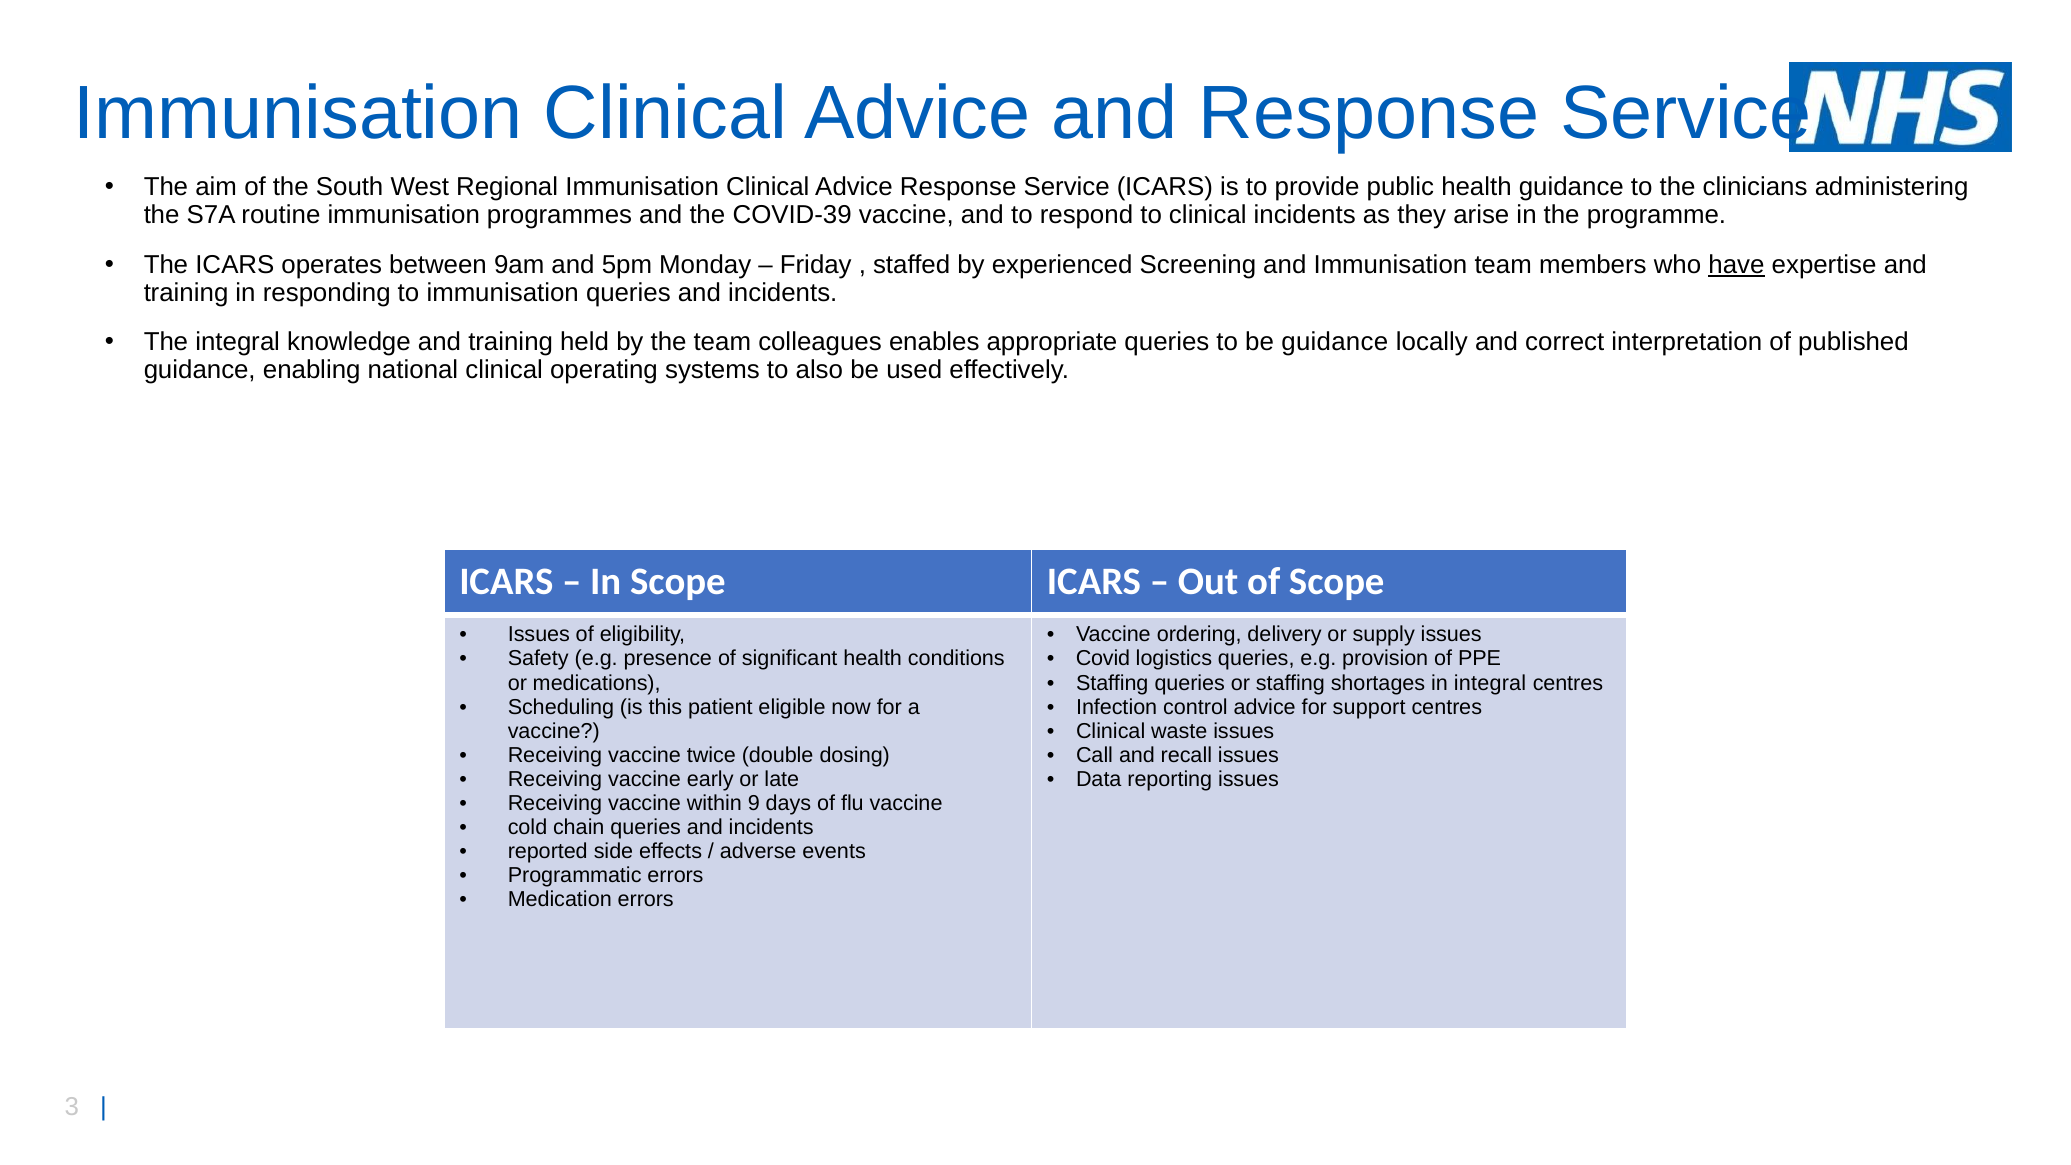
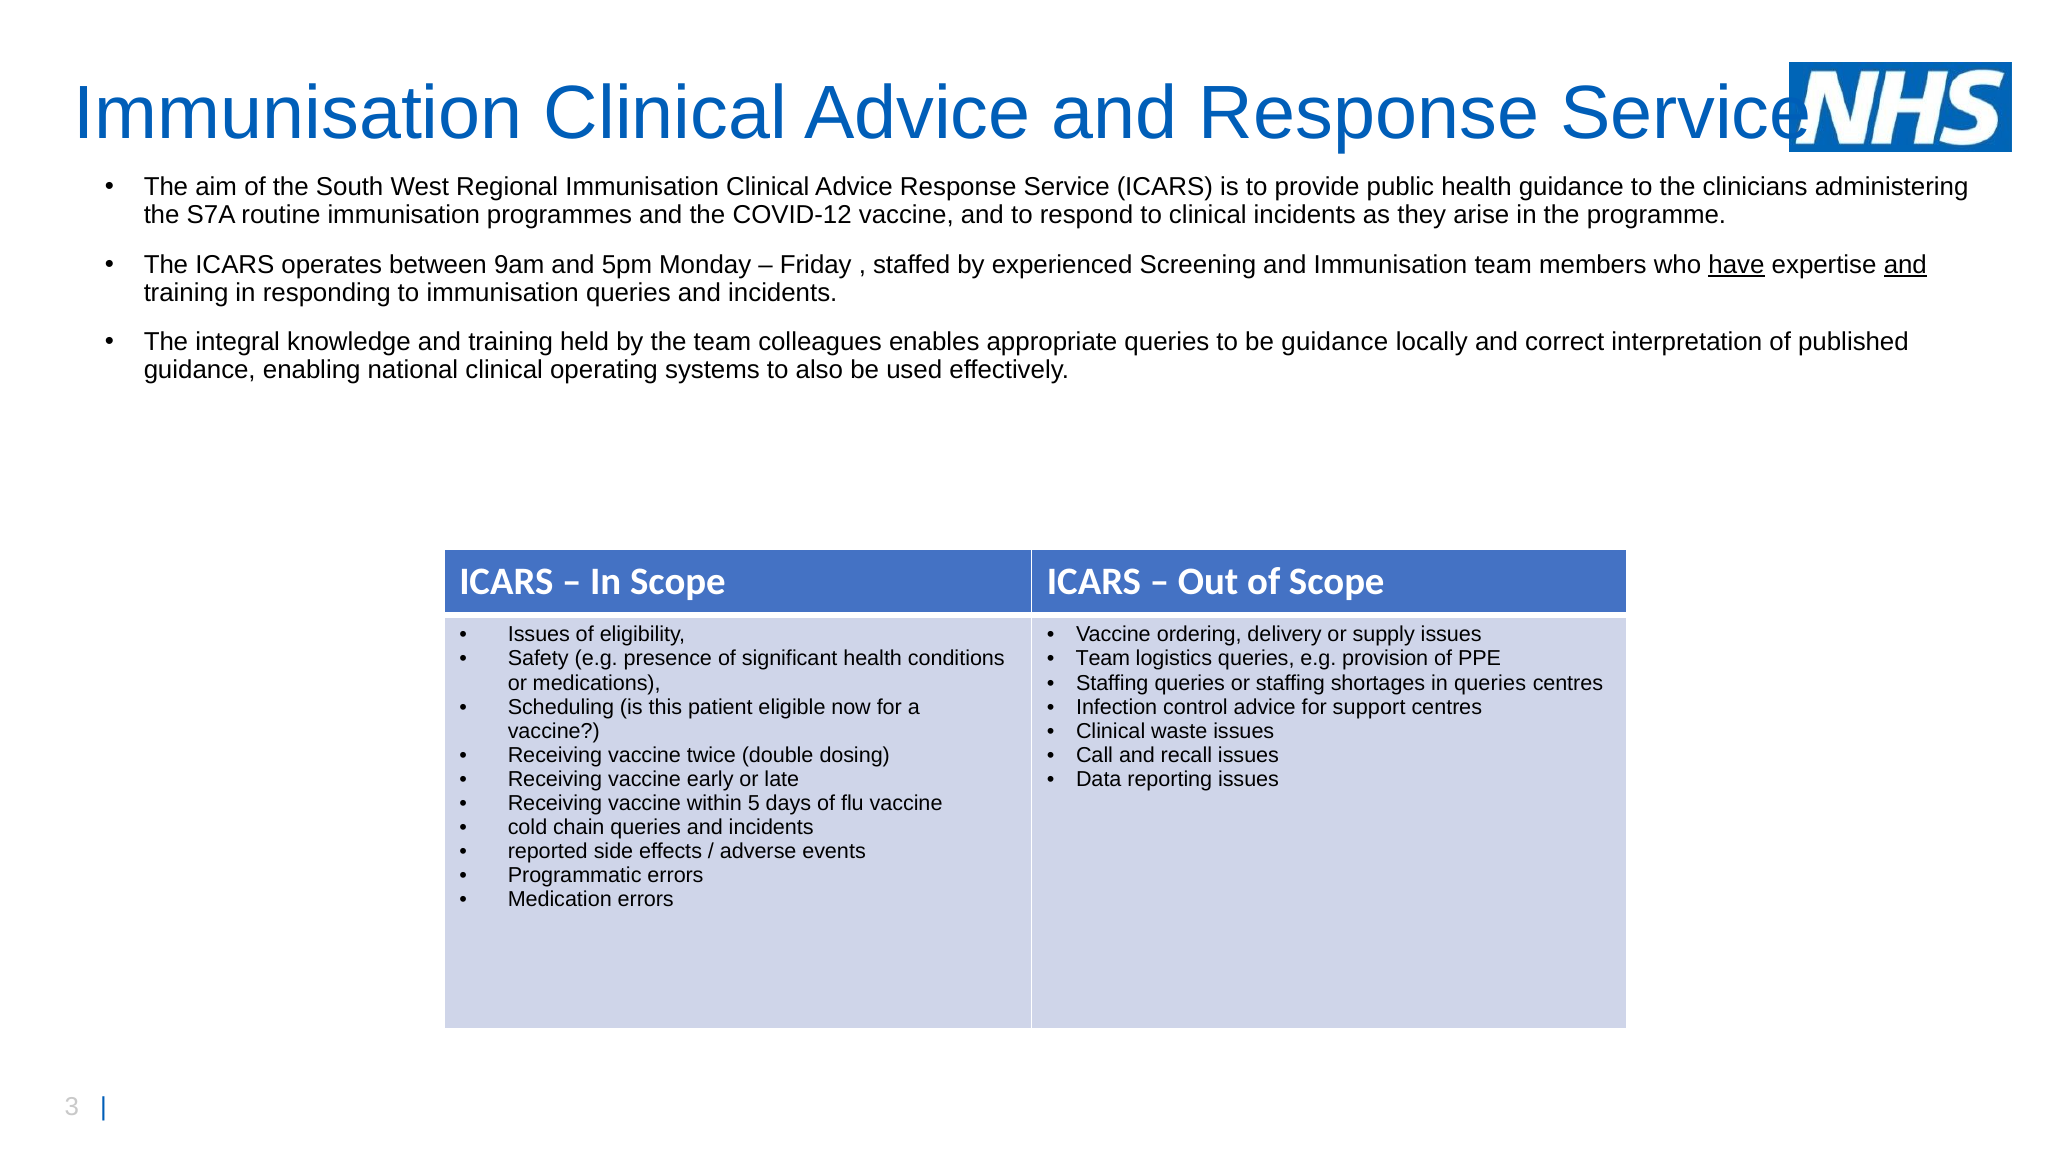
COVID-39: COVID-39 -> COVID-12
and at (1905, 265) underline: none -> present
Covid at (1103, 659): Covid -> Team
in integral: integral -> queries
9: 9 -> 5
